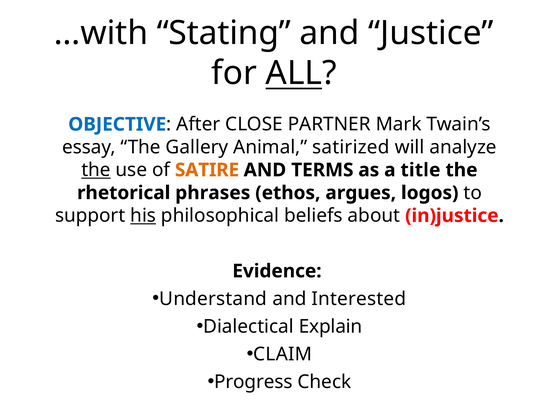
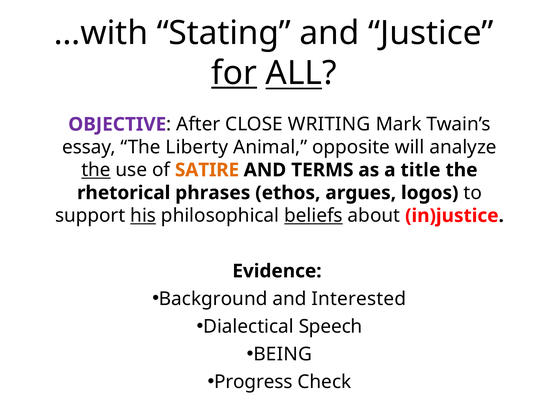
for underline: none -> present
OBJECTIVE colour: blue -> purple
PARTNER: PARTNER -> WRITING
Gallery: Gallery -> Liberty
satirized: satirized -> opposite
beliefs underline: none -> present
Understand: Understand -> Background
Explain: Explain -> Speech
CLAIM: CLAIM -> BEING
